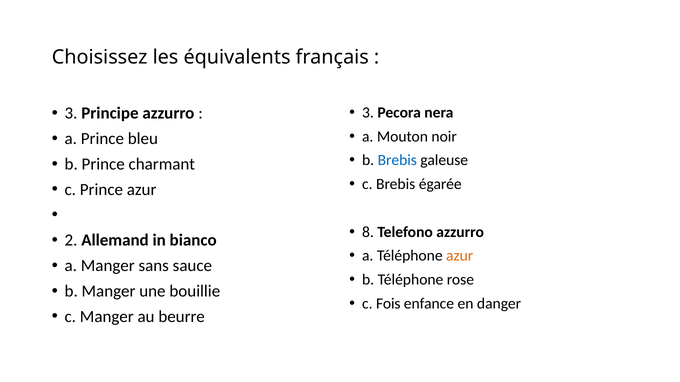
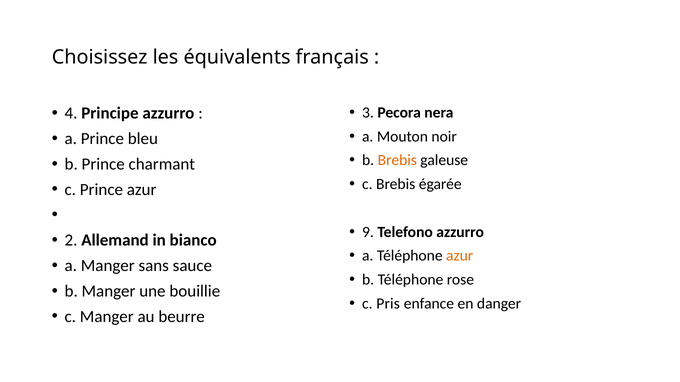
3 at (71, 113): 3 -> 4
Brebis at (397, 161) colour: blue -> orange
8: 8 -> 9
Fois: Fois -> Pris
